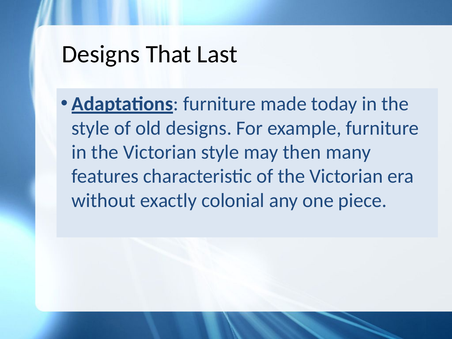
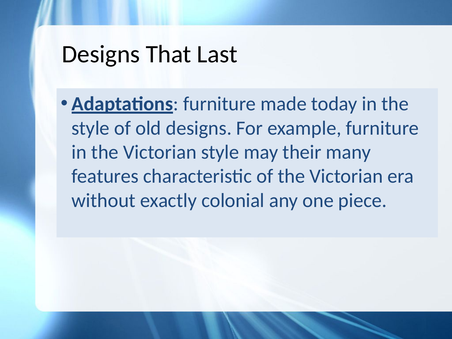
then: then -> their
